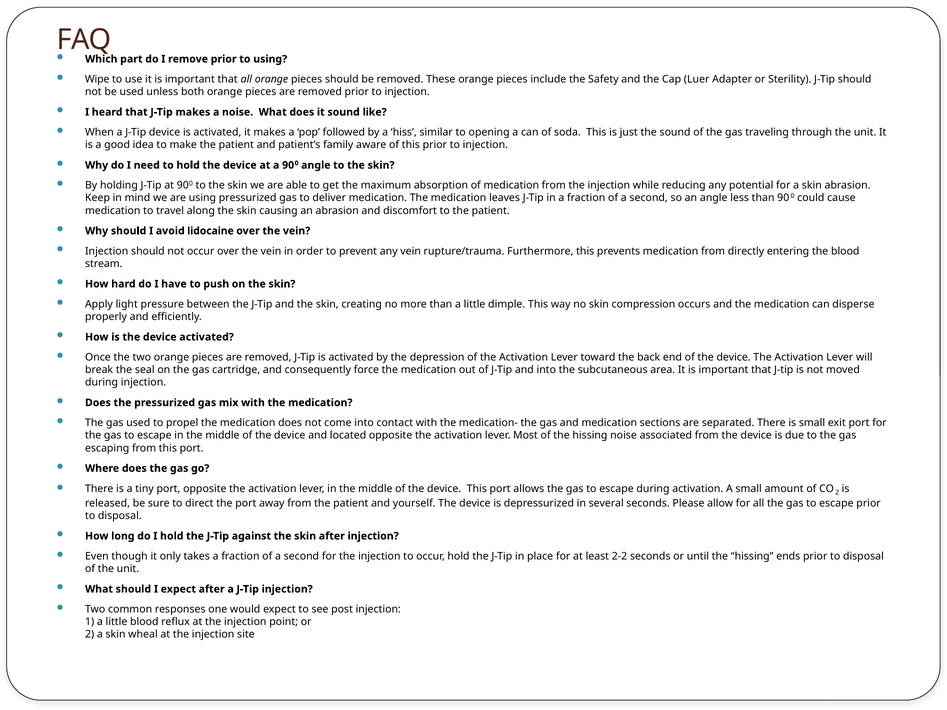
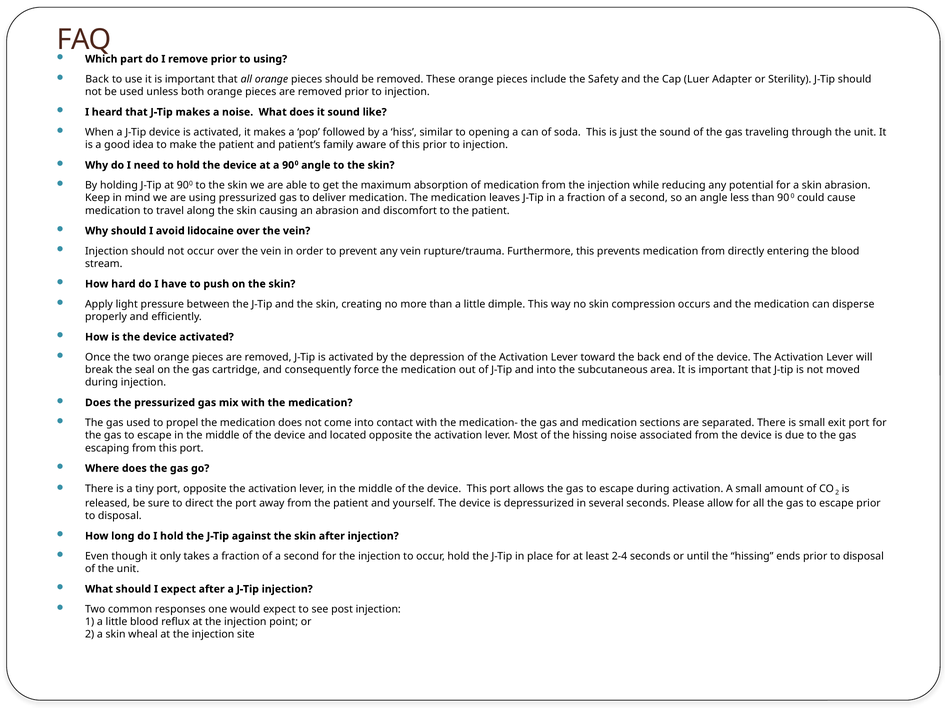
Wipe at (97, 79): Wipe -> Back
2-2: 2-2 -> 2-4
